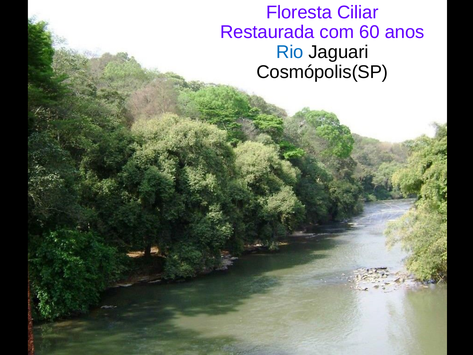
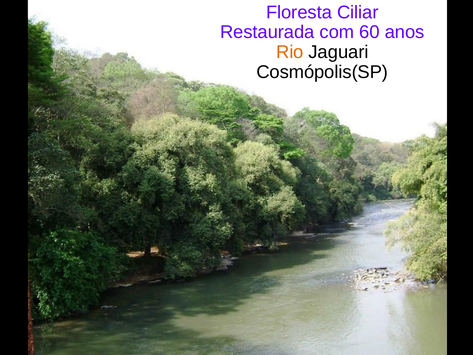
Rio colour: blue -> orange
